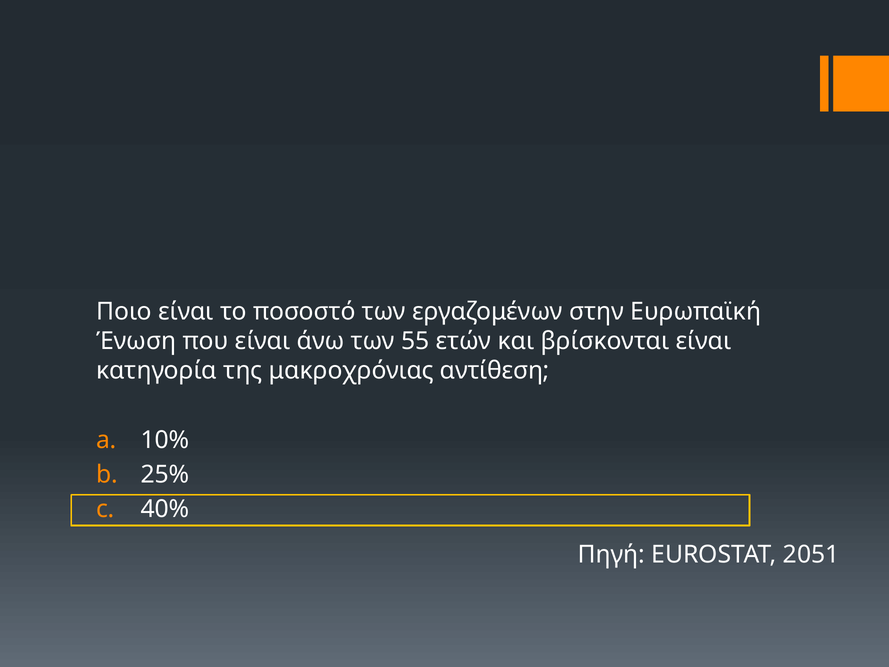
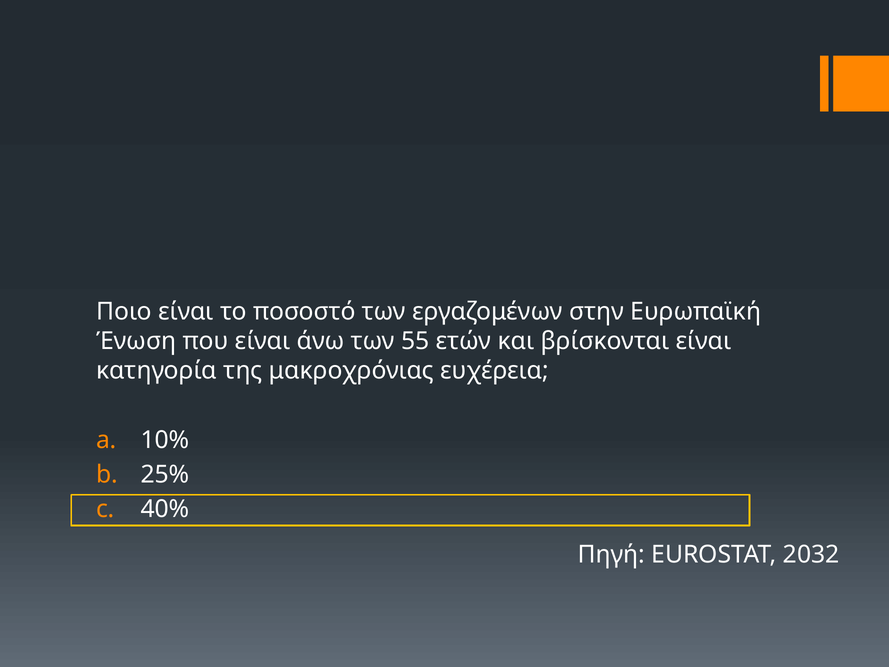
αντίθεση: αντίθεση -> ευχέρεια
2051: 2051 -> 2032
